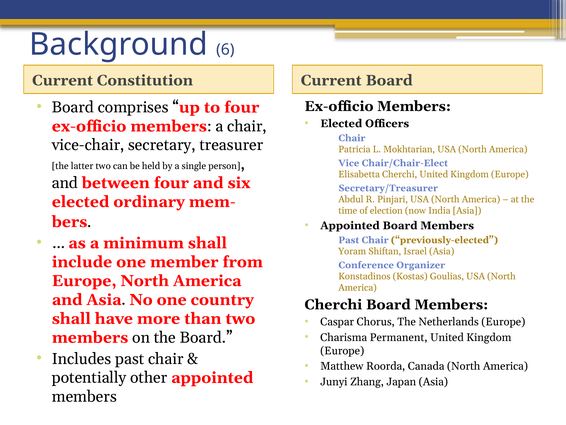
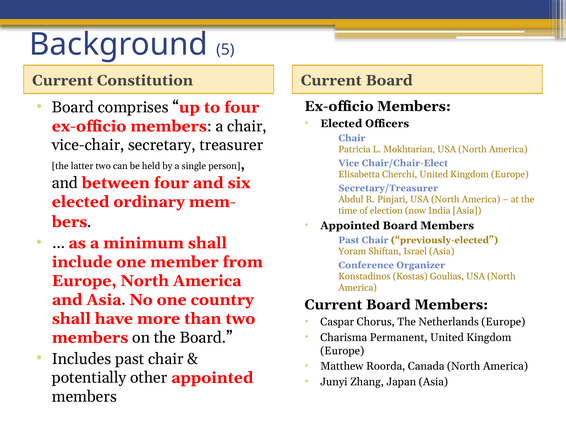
6: 6 -> 5
Cherchi at (333, 304): Cherchi -> Current
